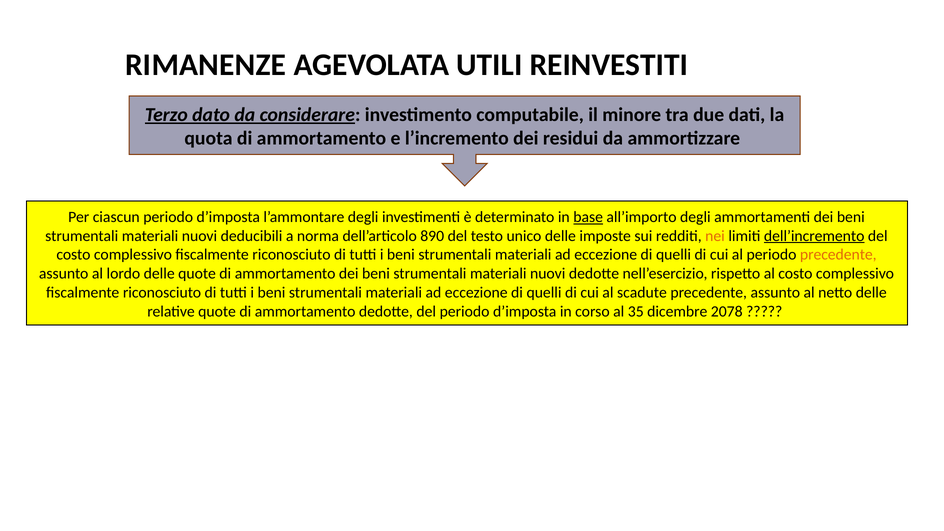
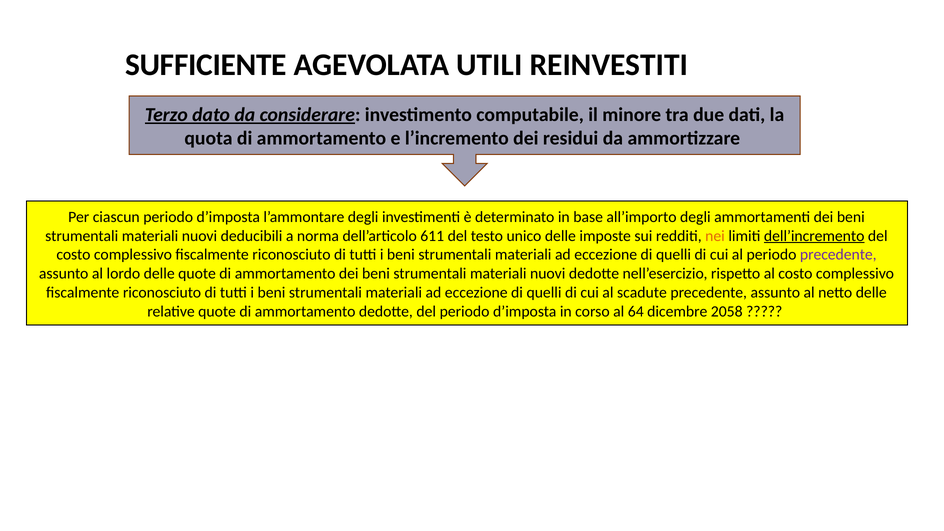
RIMANENZE: RIMANENZE -> SUFFICIENTE
base underline: present -> none
890: 890 -> 611
precedente at (838, 255) colour: orange -> purple
35: 35 -> 64
2078: 2078 -> 2058
